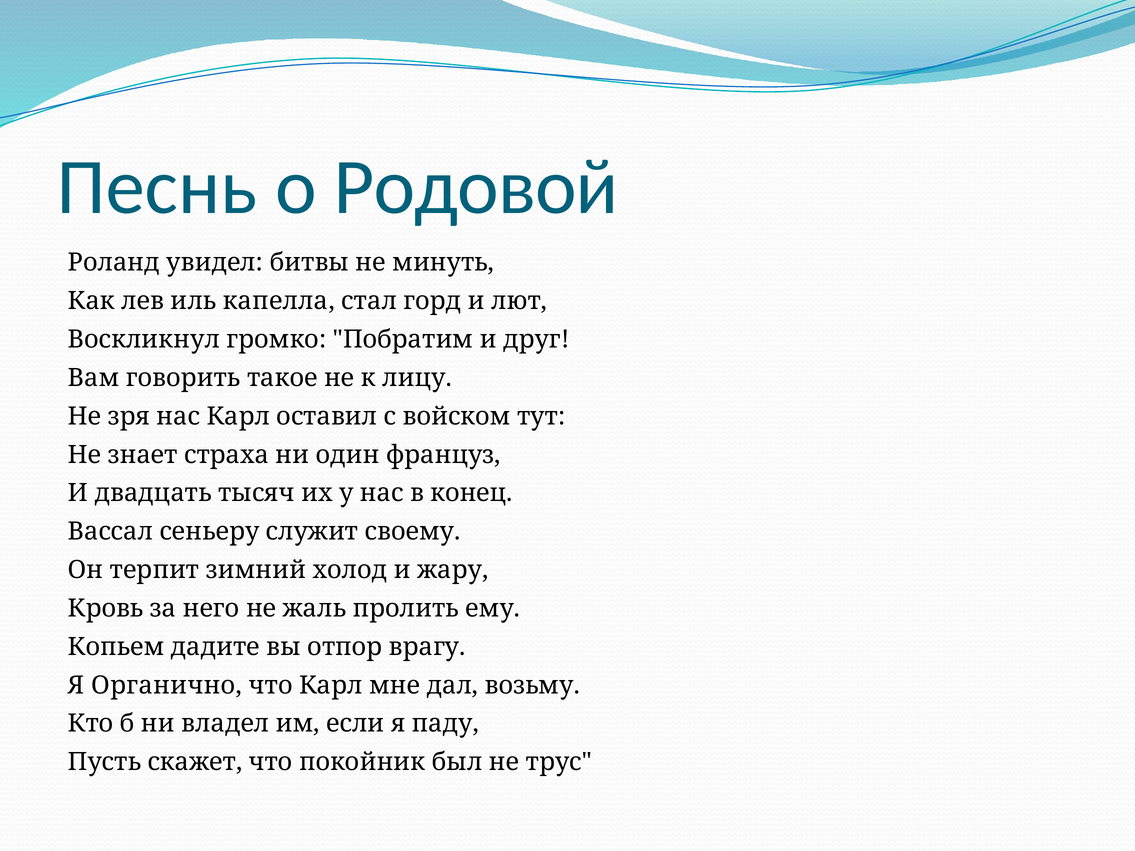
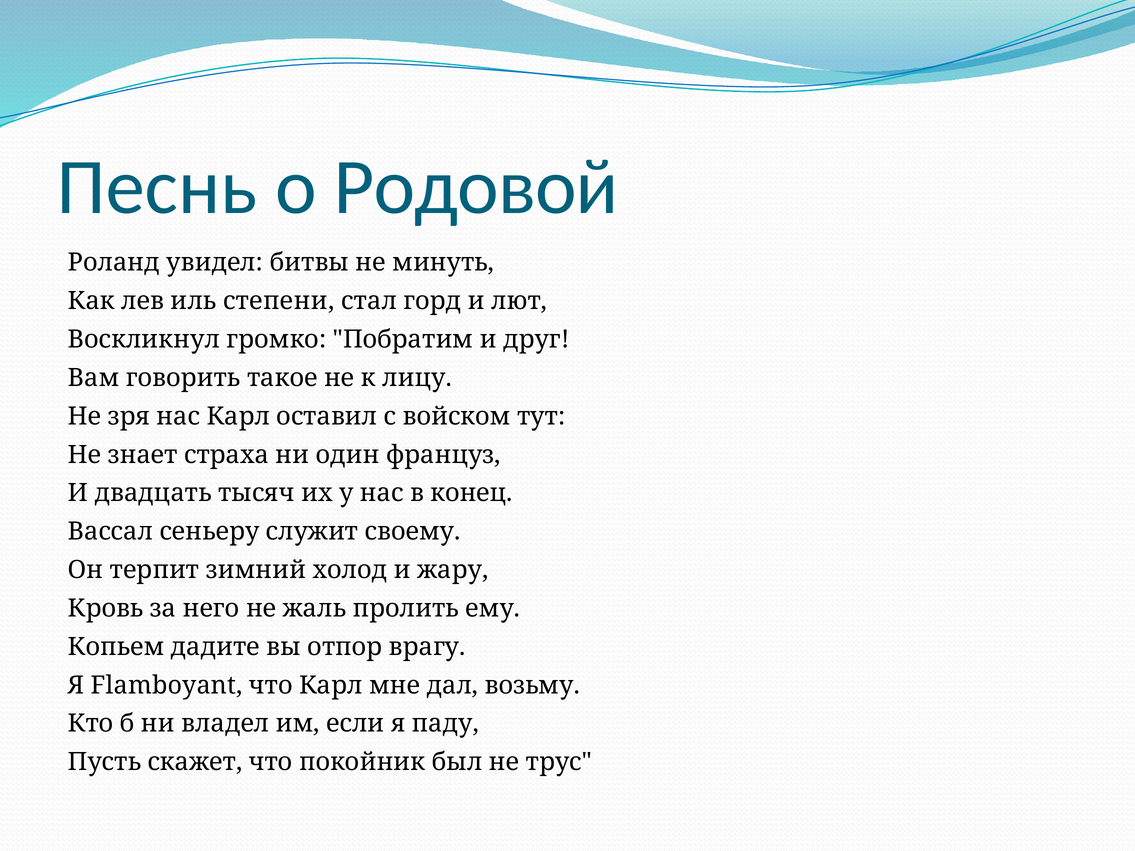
капелла: капелла -> степени
Органично: Органично -> Flamboyant
